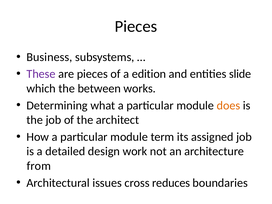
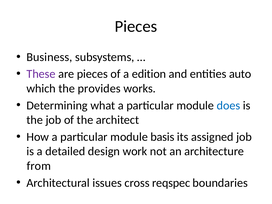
slide: slide -> auto
between: between -> provides
does colour: orange -> blue
term: term -> basis
reduces: reduces -> reqspec
